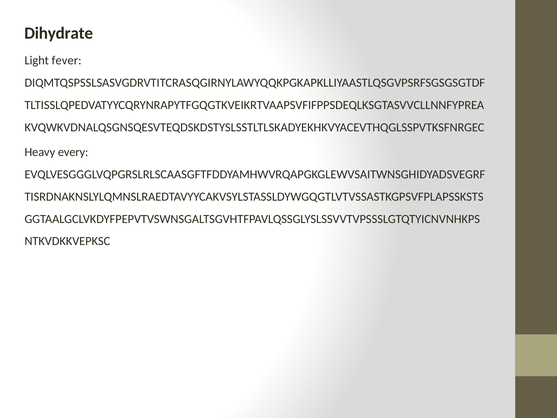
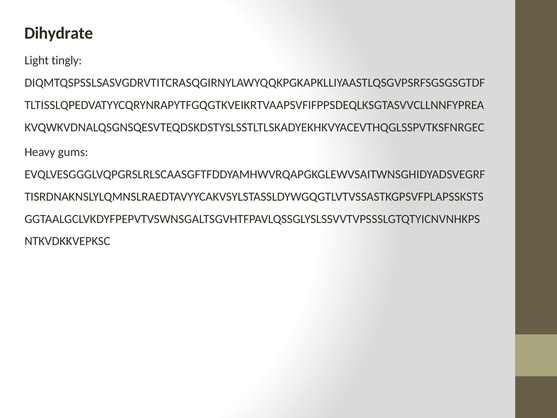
fever: fever -> tingly
every: every -> gums
